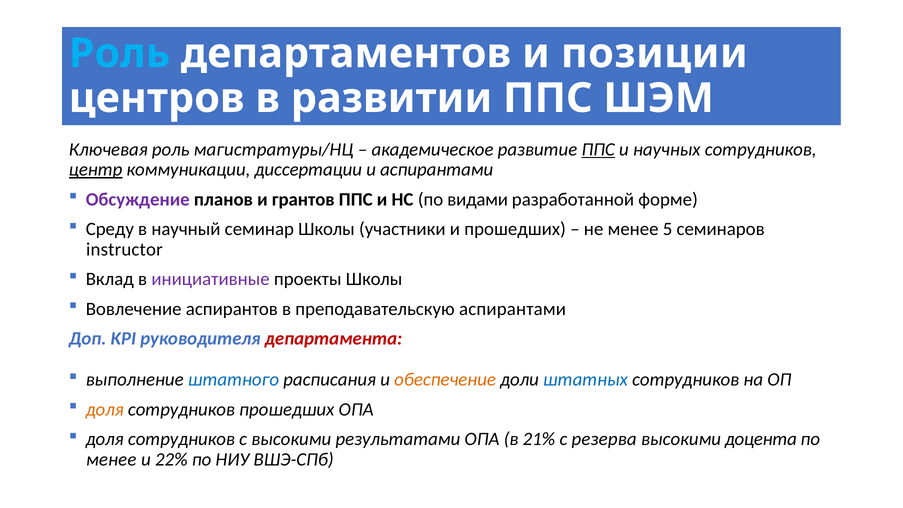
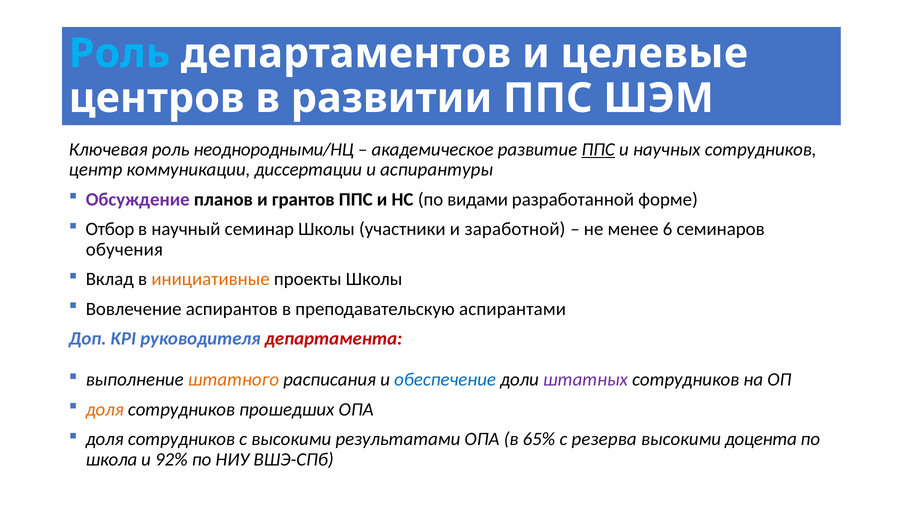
позиции: позиции -> целевые
магистратуры/НЦ: магистратуры/НЦ -> неоднородными/НЦ
центр underline: present -> none
и аспирантами: аспирантами -> аспирантуры
Среду: Среду -> Отбор
и прошедших: прошедших -> заработной
5: 5 -> 6
instructor: instructor -> обучения
инициативные colour: purple -> orange
штатного colour: blue -> orange
обеспечение colour: orange -> blue
штатных colour: blue -> purple
21%: 21% -> 65%
менее at (111, 459): менее -> школа
22%: 22% -> 92%
